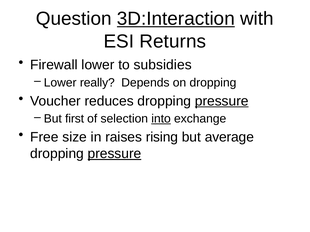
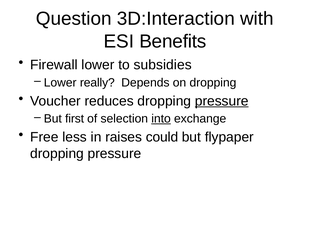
3D:Interaction underline: present -> none
Returns: Returns -> Benefits
size: size -> less
rising: rising -> could
average: average -> flypaper
pressure at (114, 154) underline: present -> none
